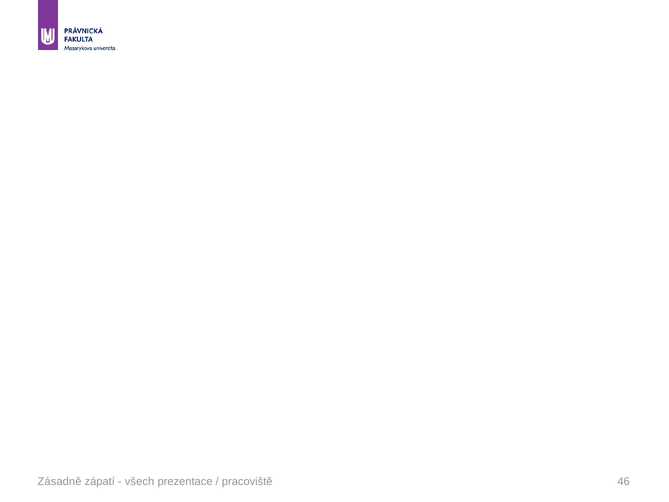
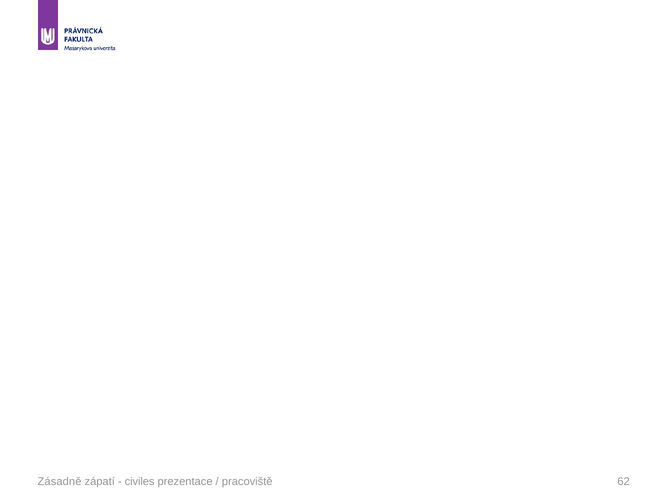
všech: všech -> civiles
46: 46 -> 62
